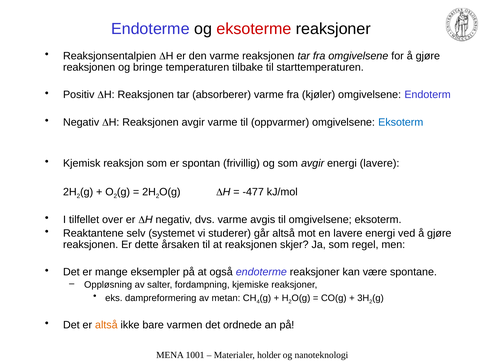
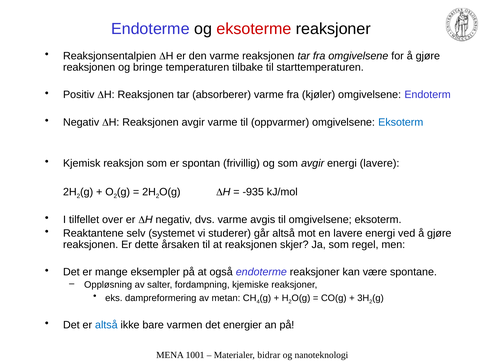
-477: -477 -> -935
altså at (106, 325) colour: orange -> blue
ordnede: ordnede -> energier
holder: holder -> bidrar
